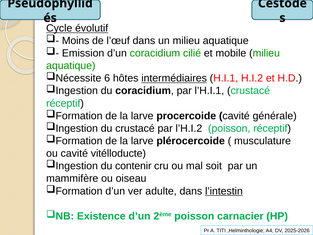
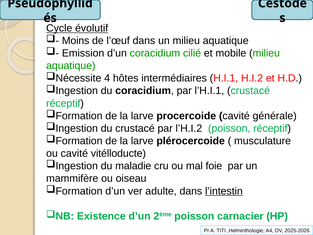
6: 6 -> 4
intermédiaires underline: present -> none
contenir: contenir -> maladie
soit: soit -> foie
